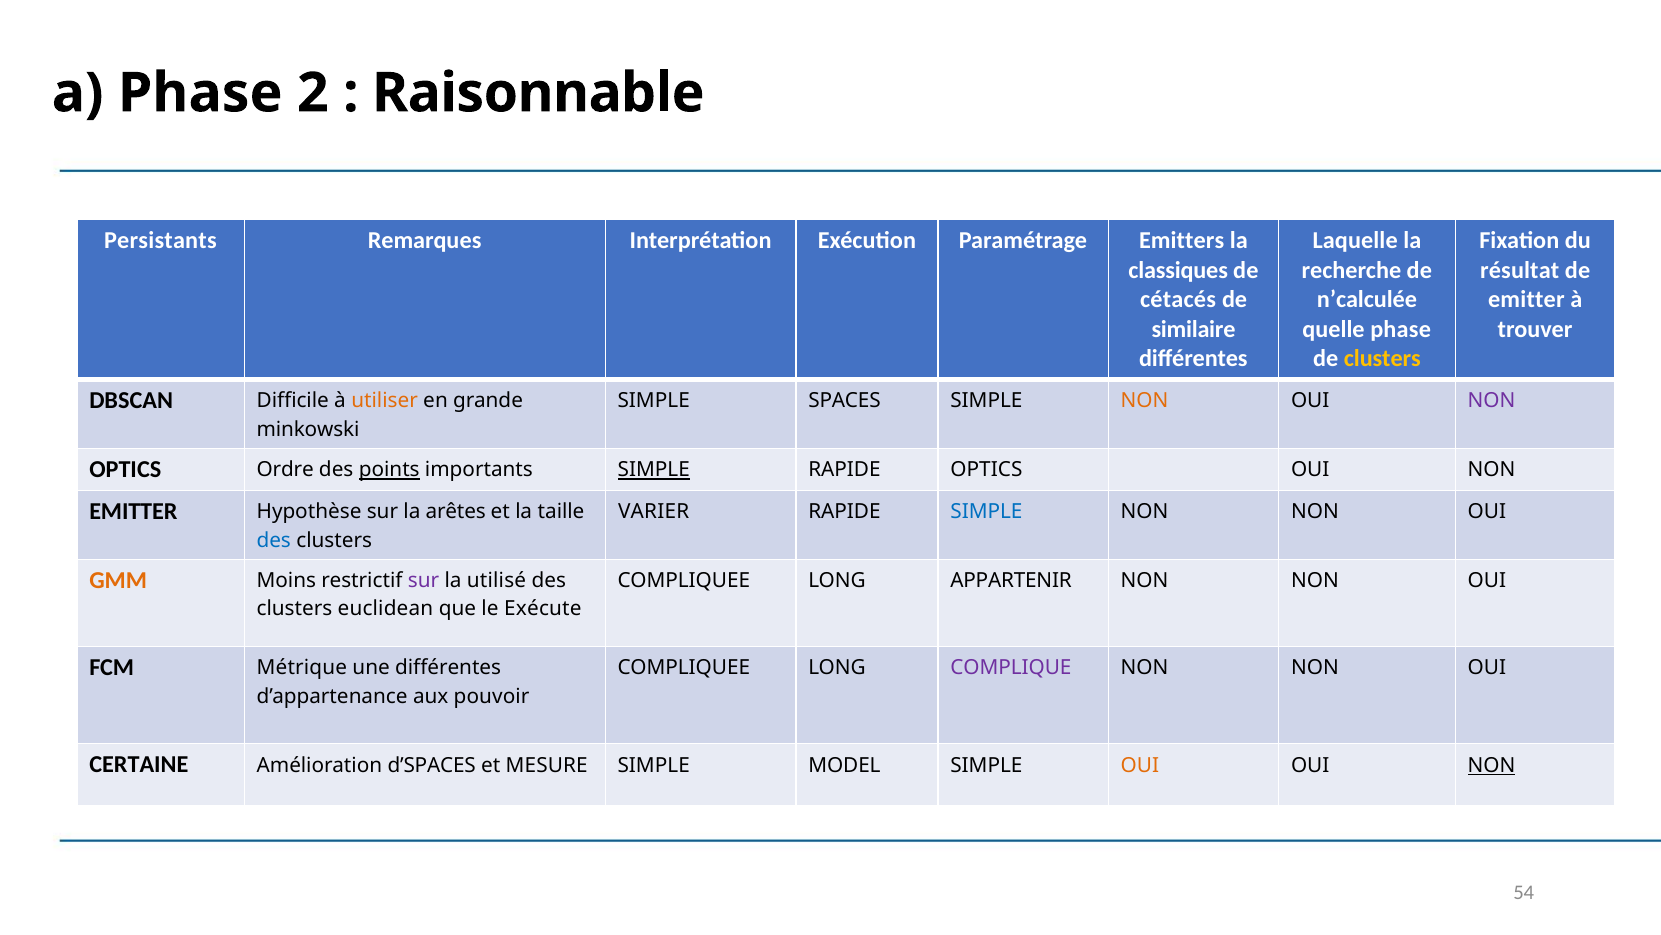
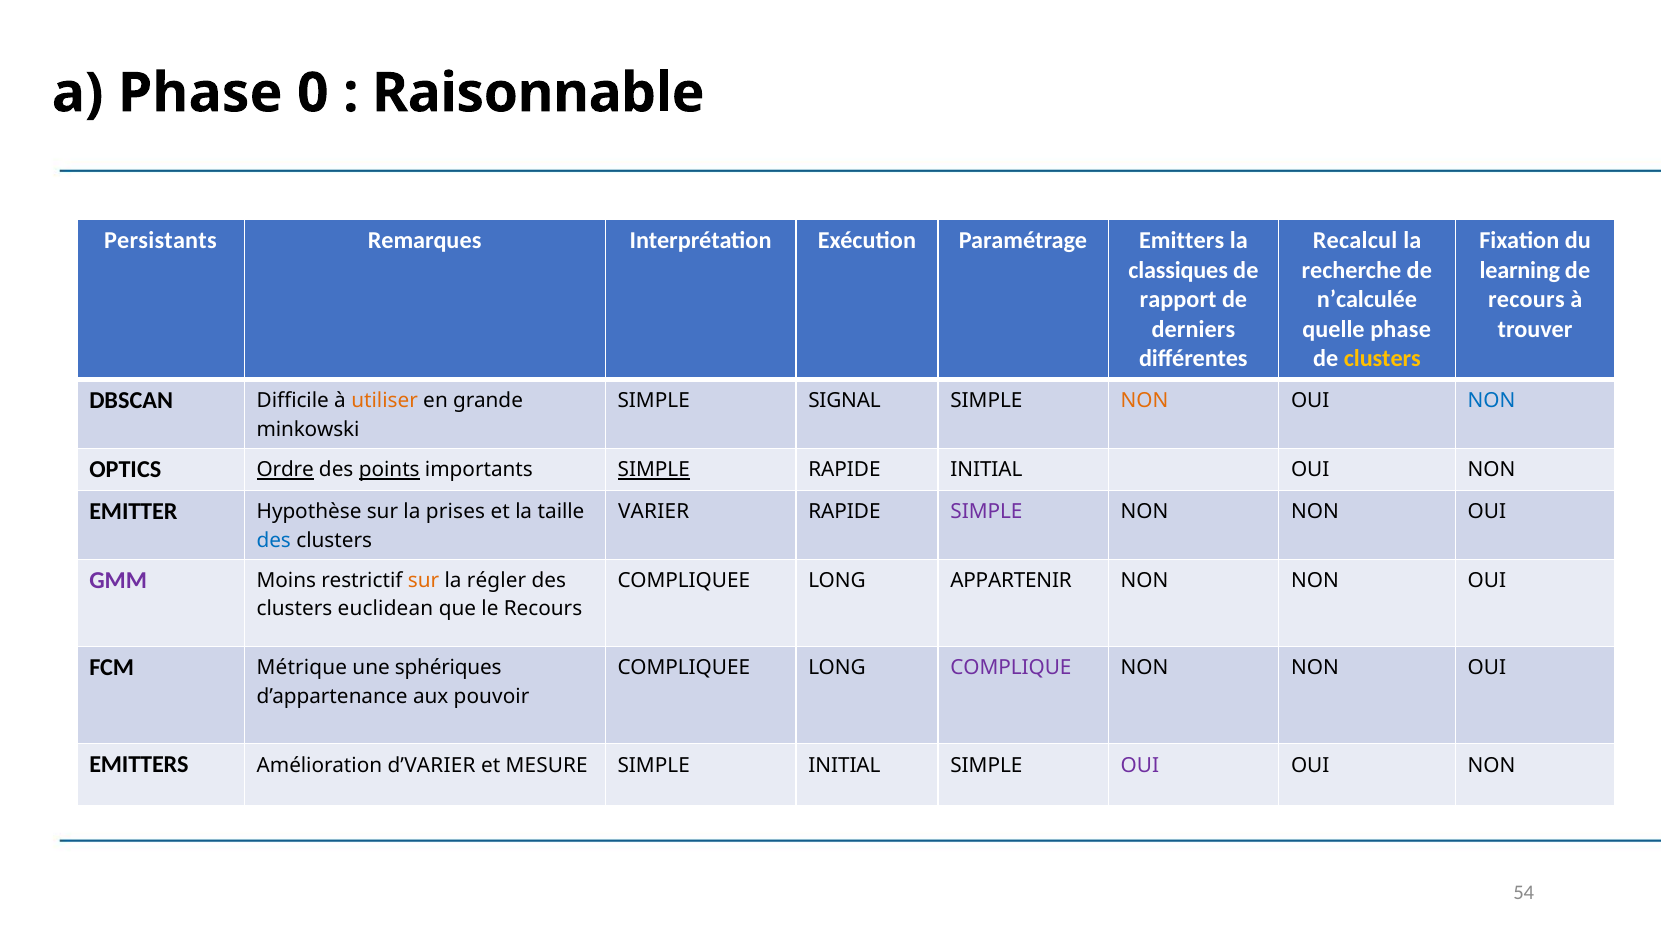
2: 2 -> 0
Laquelle: Laquelle -> Recalcul
résultat: résultat -> learning
cétacés: cétacés -> rapport
emitter at (1526, 300): emitter -> recours
similaire: similaire -> derniers
SPACES: SPACES -> SIGNAL
NON at (1492, 401) colour: purple -> blue
Ordre underline: none -> present
RAPIDE OPTICS: OPTICS -> INITIAL
arêtes: arêtes -> prises
SIMPLE at (986, 512) colour: blue -> purple
GMM colour: orange -> purple
sur at (424, 581) colour: purple -> orange
utilisé: utilisé -> régler
le Exécute: Exécute -> Recours
une différentes: différentes -> sphériques
CERTAINE at (139, 765): CERTAINE -> EMITTERS
d’SPACES: d’SPACES -> d’VARIER
SIMPLE MODEL: MODEL -> INITIAL
OUI at (1140, 765) colour: orange -> purple
NON at (1492, 765) underline: present -> none
